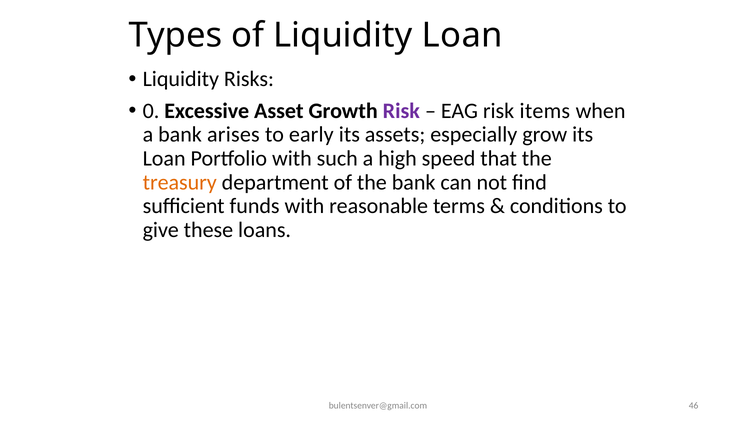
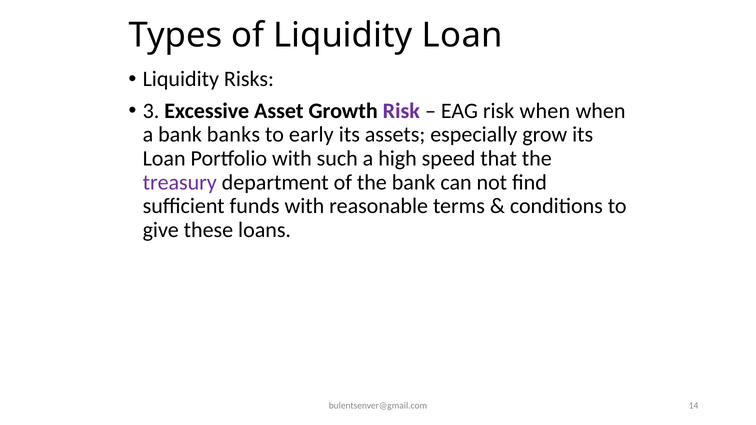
0: 0 -> 3
risk items: items -> when
arises: arises -> banks
treasury colour: orange -> purple
46: 46 -> 14
